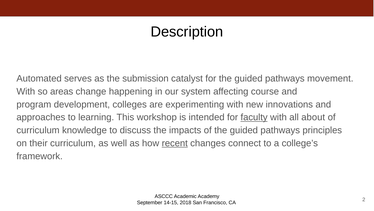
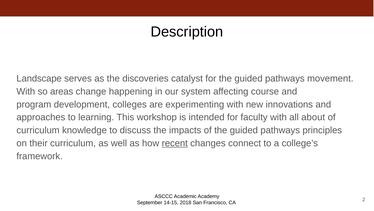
Automated: Automated -> Landscape
submission: submission -> discoveries
faculty underline: present -> none
